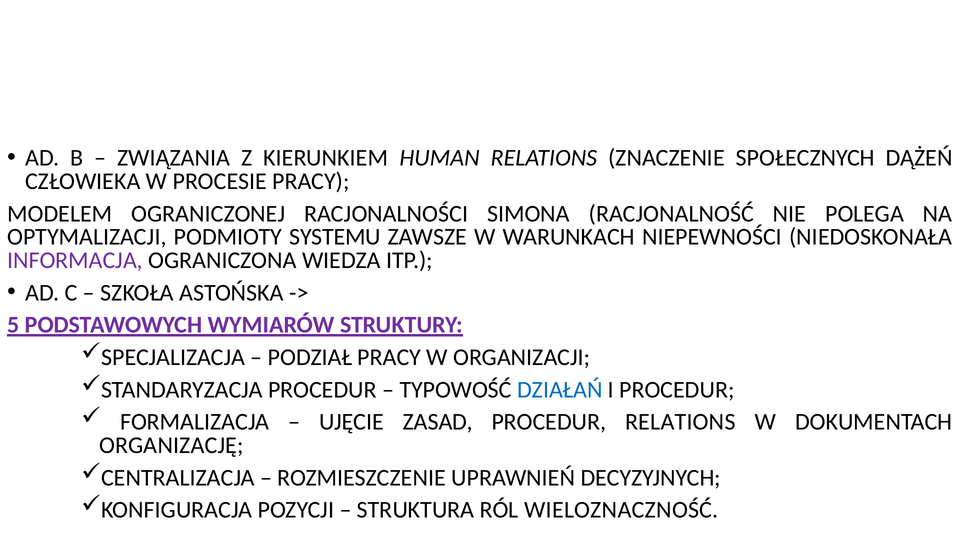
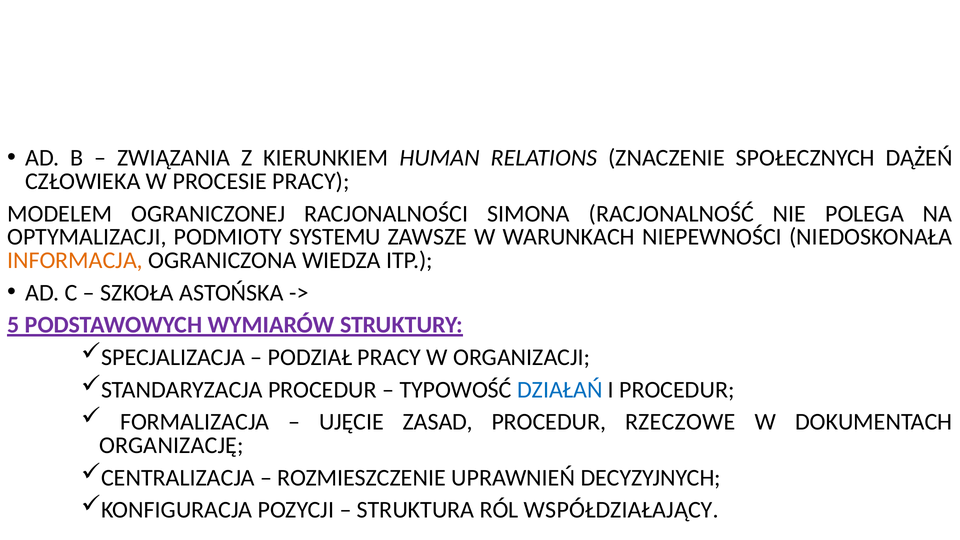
INFORMACJA colour: purple -> orange
PROCEDUR RELATIONS: RELATIONS -> RZECZOWE
WIELOZNACZNOŚĆ: WIELOZNACZNOŚĆ -> WSPÓŁDZIAŁAJĄCY
